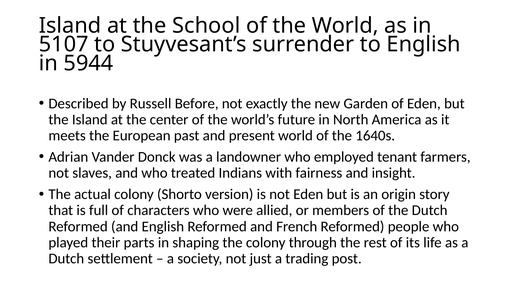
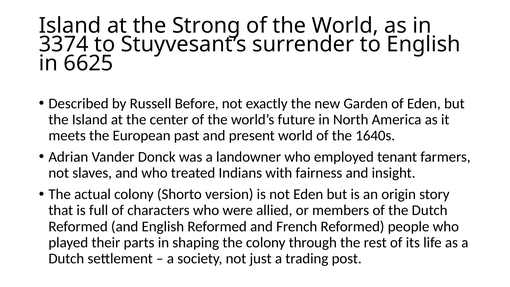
School: School -> Strong
5107: 5107 -> 3374
5944: 5944 -> 6625
